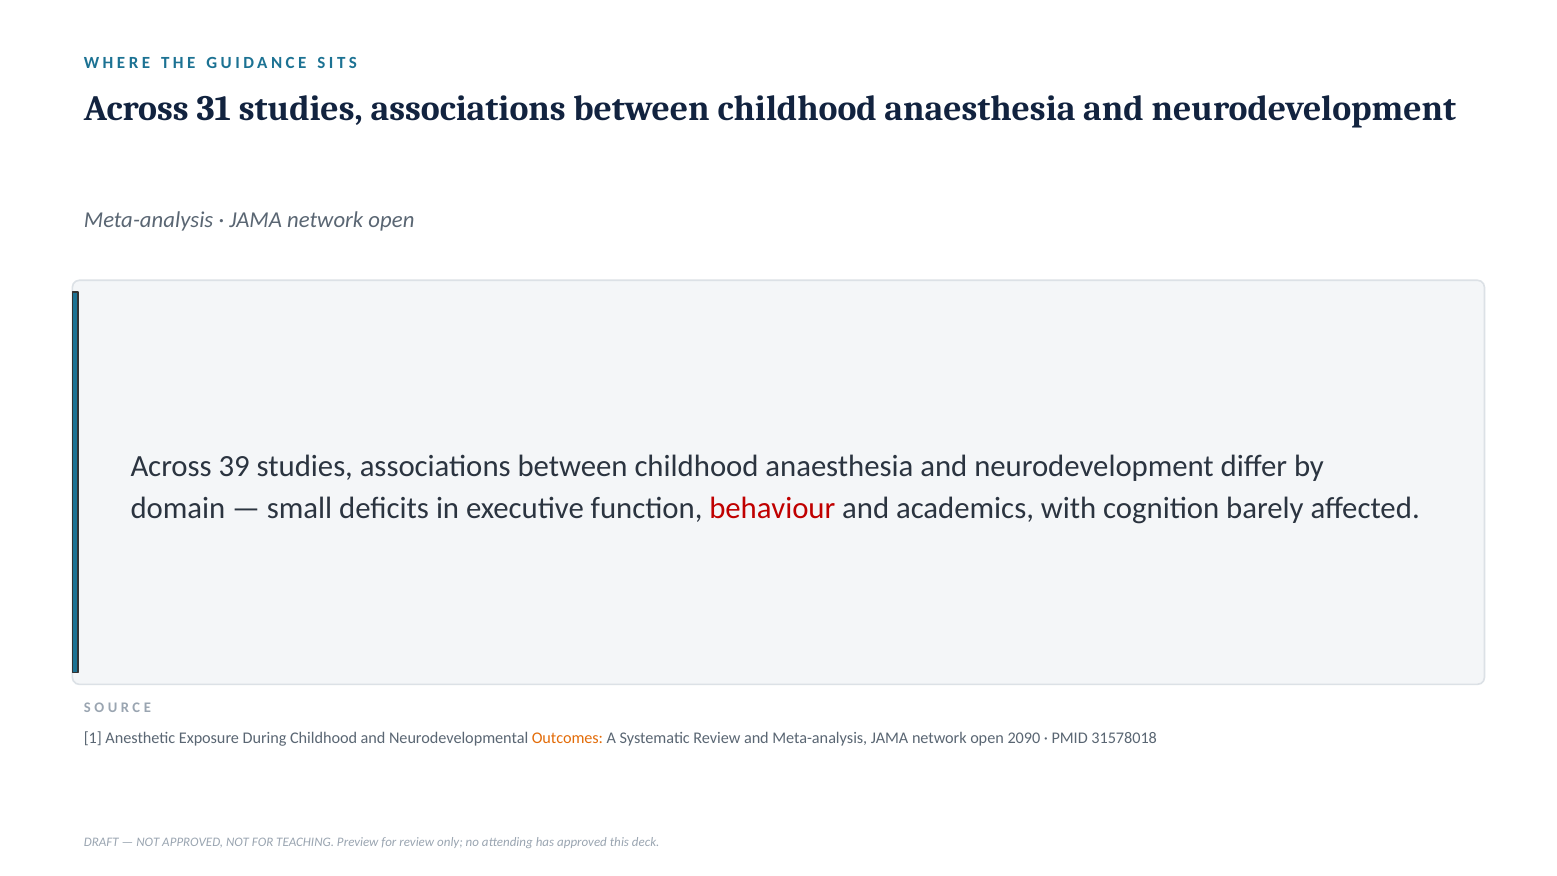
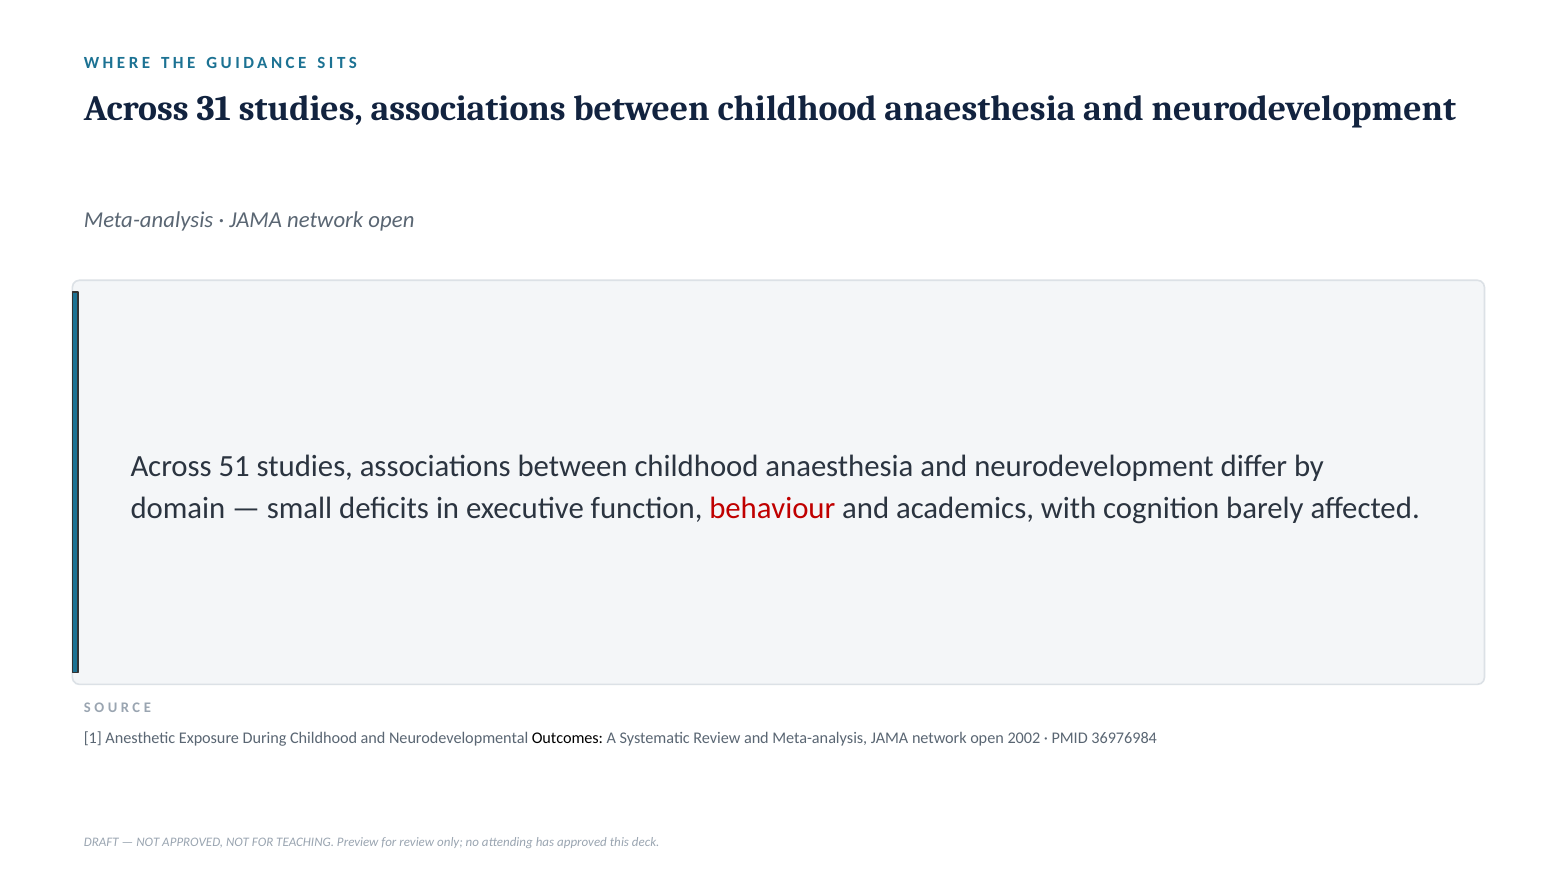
39: 39 -> 51
Outcomes colour: orange -> black
2090: 2090 -> 2002
31578018: 31578018 -> 36976984
